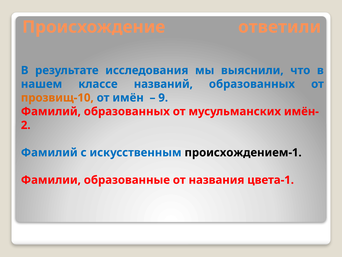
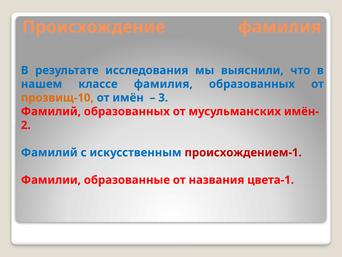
Происхождение ответили: ответили -> фамилия
классе названий: названий -> фамилия
9: 9 -> 3
происхождением-1 colour: black -> red
